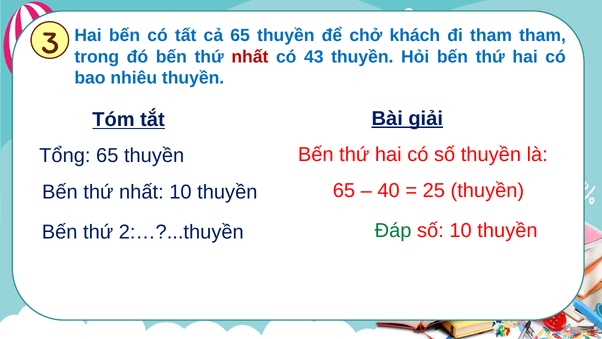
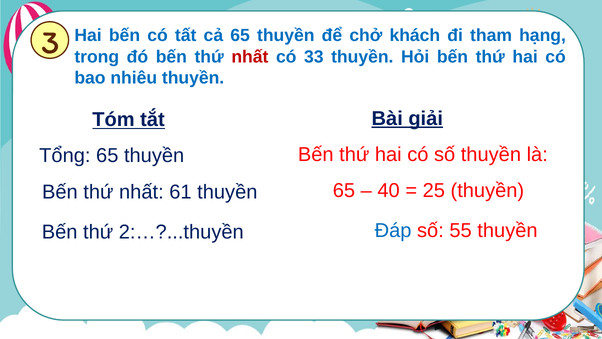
tham tham: tham -> hạng
43: 43 -> 33
nhất 10: 10 -> 61
Đáp colour: green -> blue
số 10: 10 -> 55
